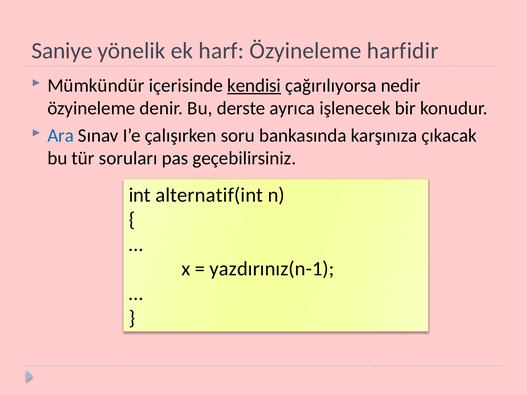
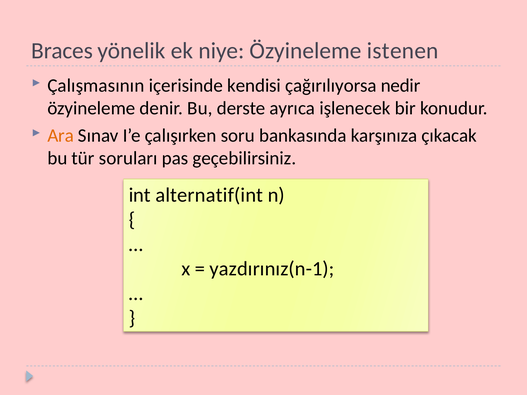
Saniye: Saniye -> Braces
harf: harf -> niye
harfidir: harfidir -> istenen
Mümkündür: Mümkündür -> Çalışmasının
kendisi underline: present -> none
Ara colour: blue -> orange
